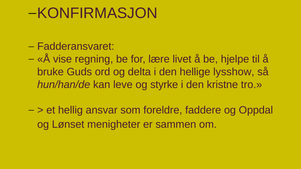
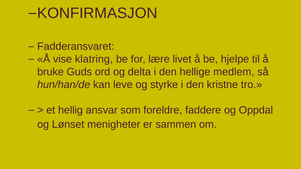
regning: regning -> klatring
lysshow: lysshow -> medlem
